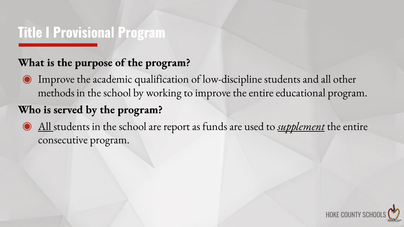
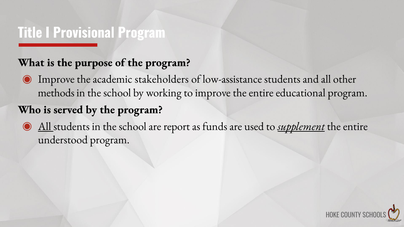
qualification: qualification -> stakeholders
low-discipline: low-discipline -> low-assistance
consecutive: consecutive -> understood
